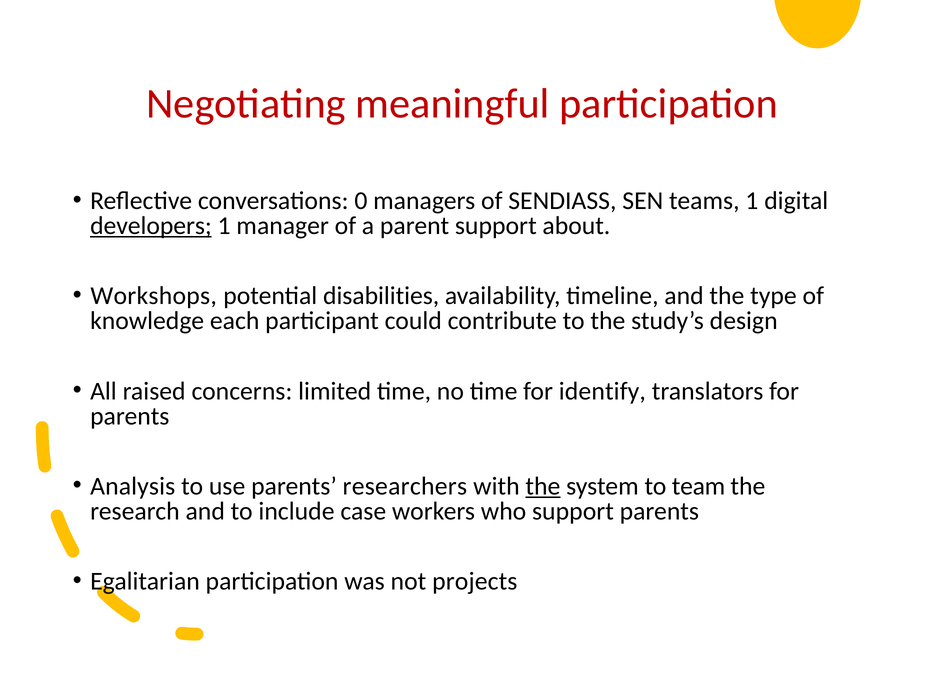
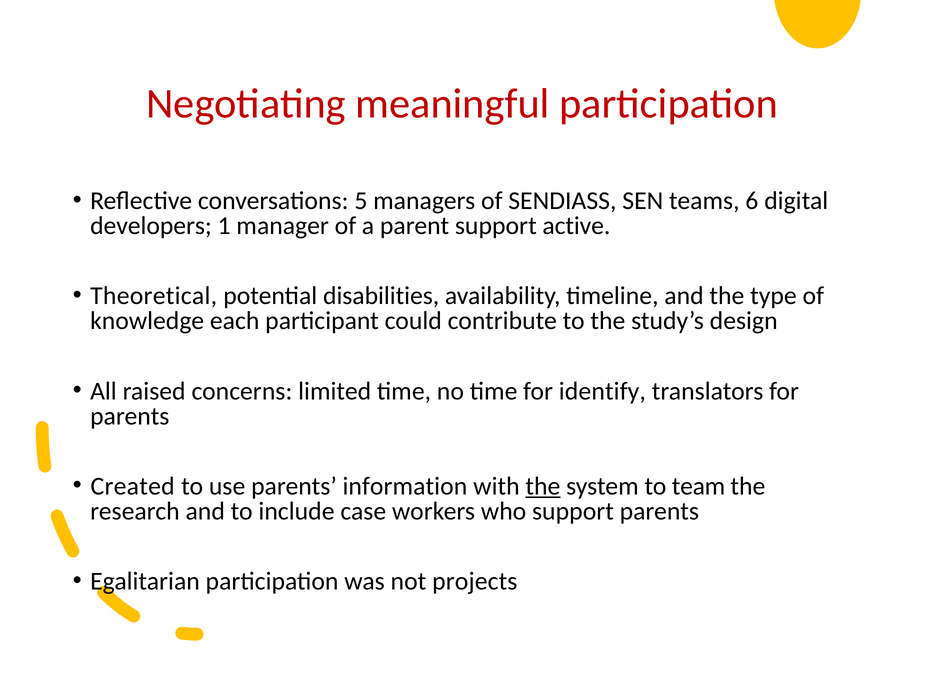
0: 0 -> 5
teams 1: 1 -> 6
developers underline: present -> none
about: about -> active
Workshops: Workshops -> Theoretical
Analysis: Analysis -> Created
researchers: researchers -> information
